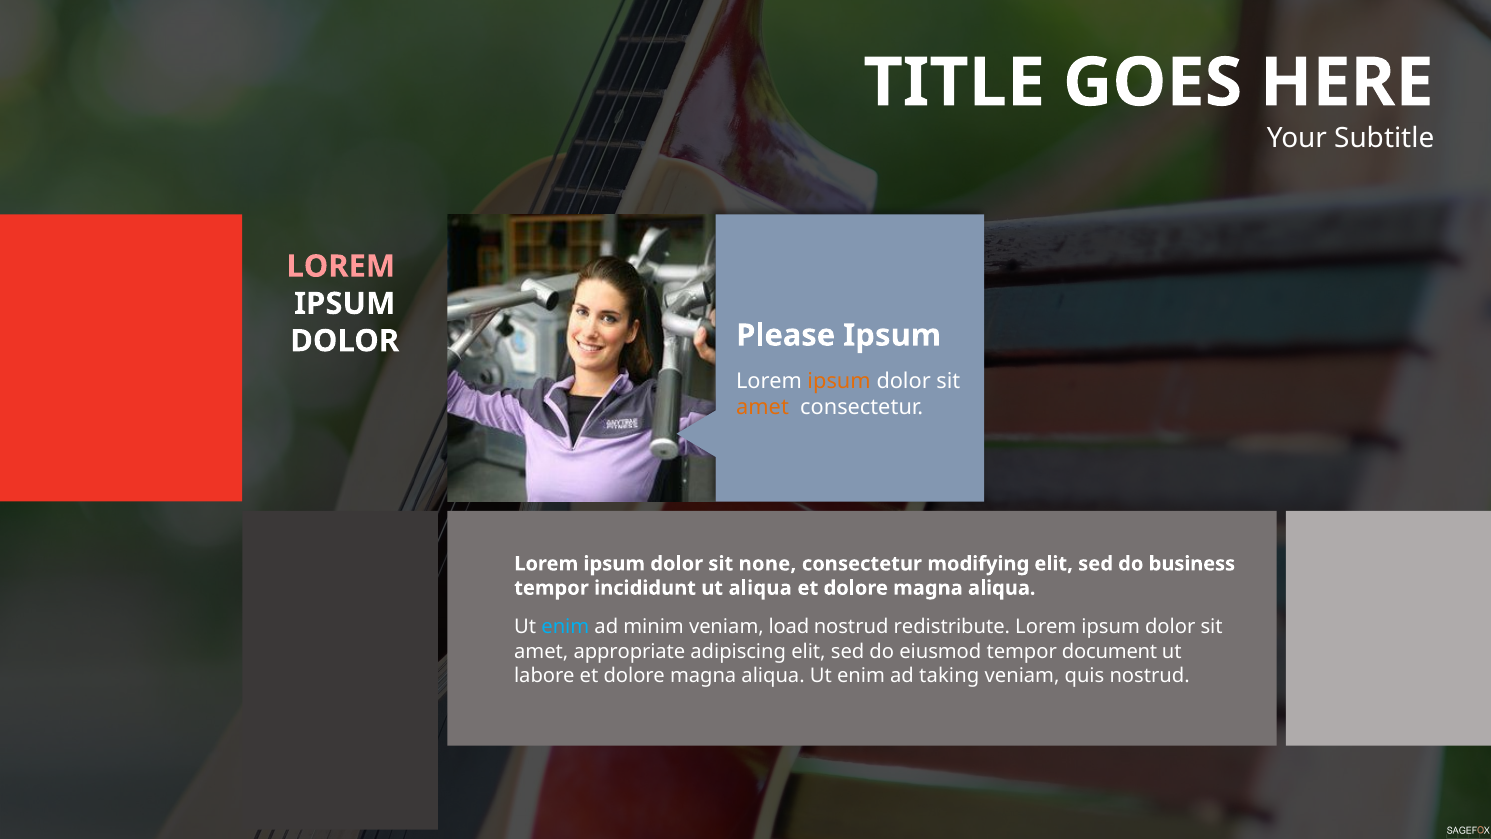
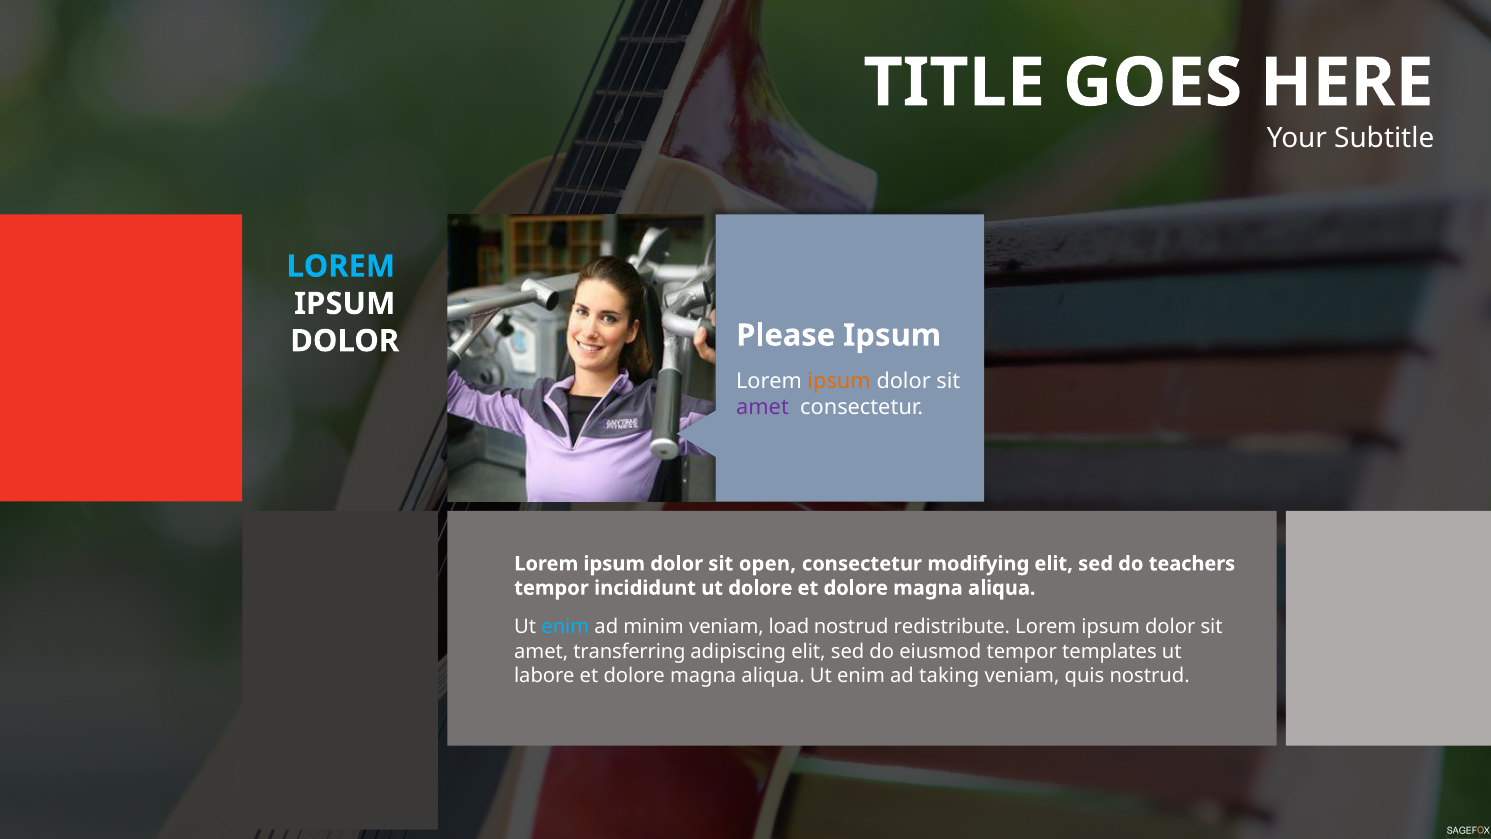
LOREM at (341, 266) colour: pink -> light blue
amet at (763, 407) colour: orange -> purple
none: none -> open
business: business -> teachers
ut aliqua: aliqua -> dolore
appropriate: appropriate -> transferring
document: document -> templates
